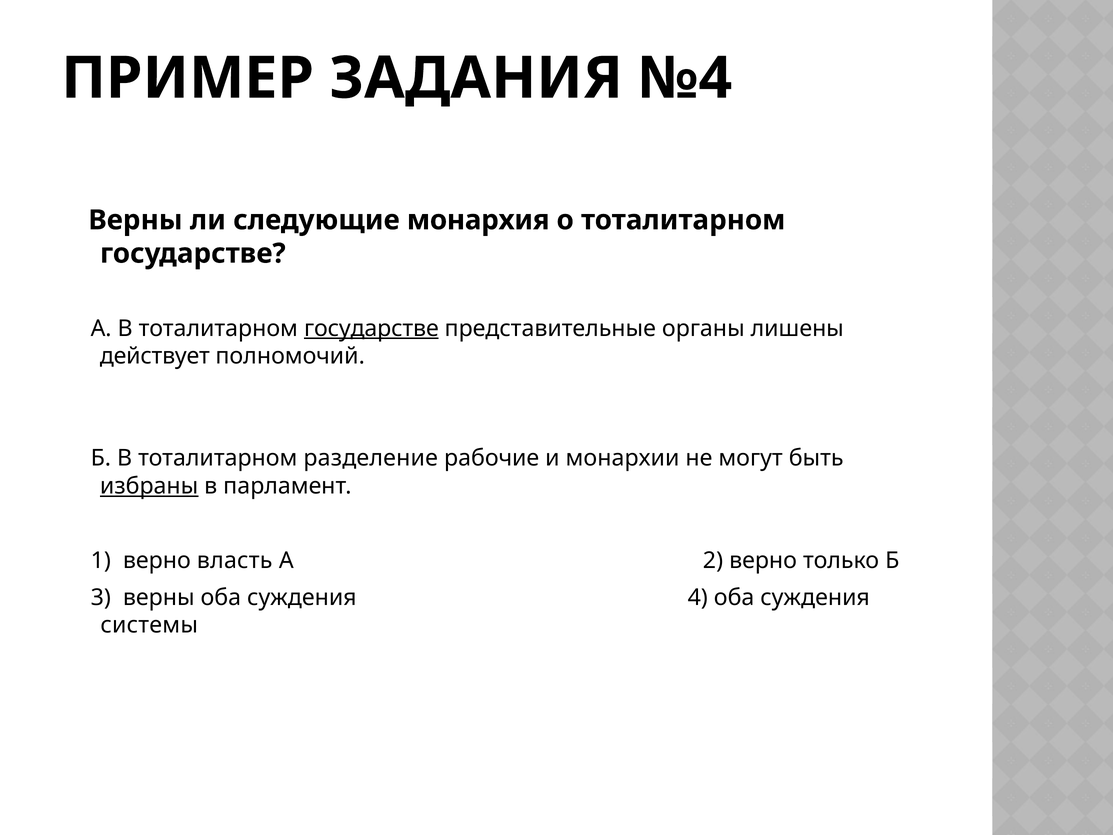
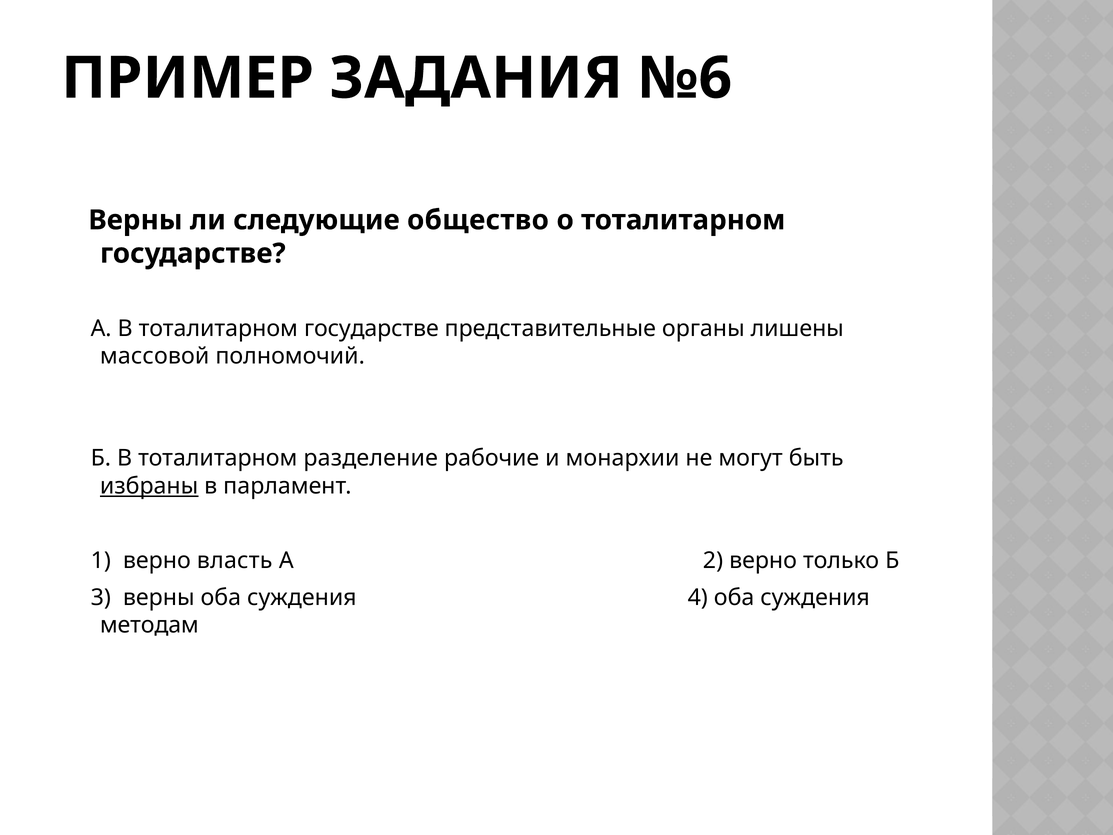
№4: №4 -> №6
монархия: монархия -> общество
государстве at (371, 328) underline: present -> none
действует: действует -> массовой
системы: системы -> методам
